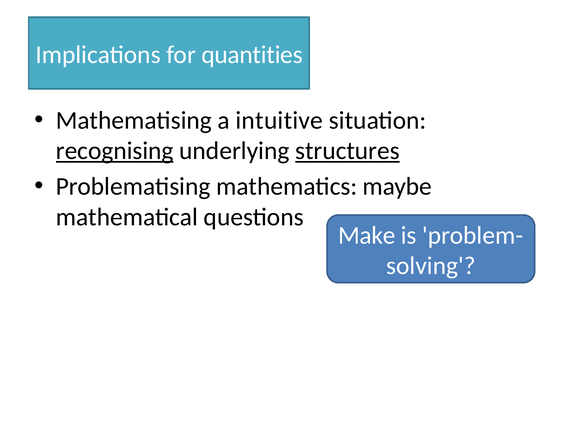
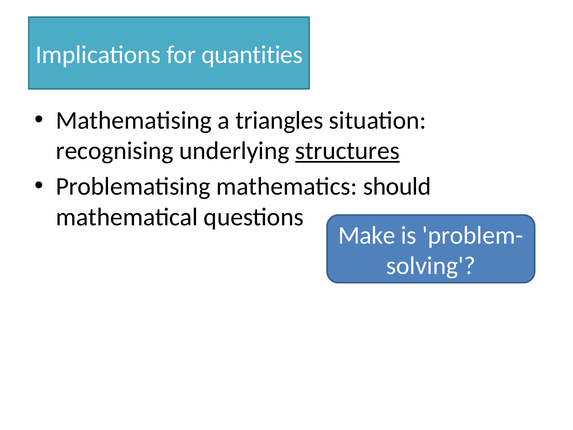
intuitive: intuitive -> triangles
recognising underline: present -> none
maybe: maybe -> should
